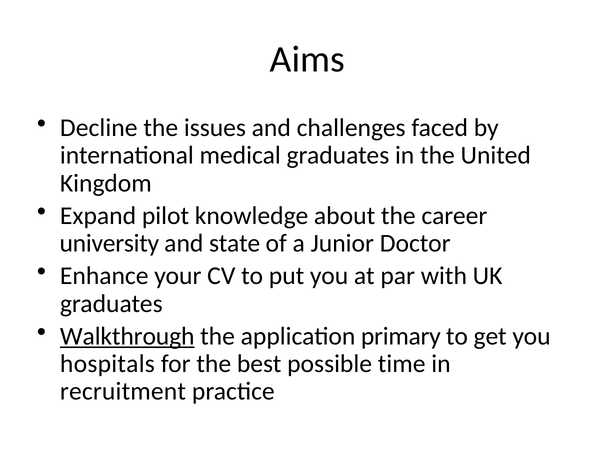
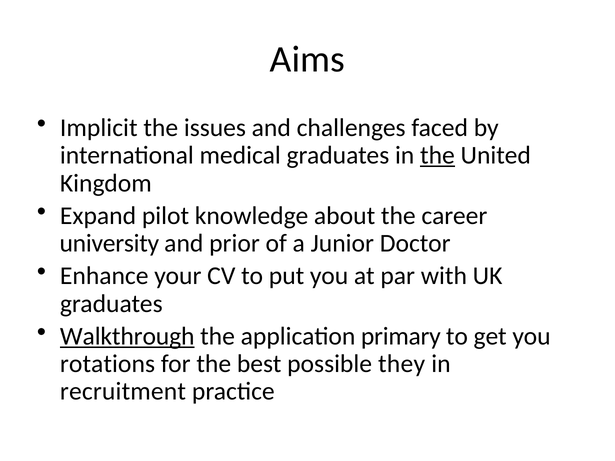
Decline: Decline -> Implicit
the at (437, 156) underline: none -> present
state: state -> prior
hospitals: hospitals -> rotations
time: time -> they
